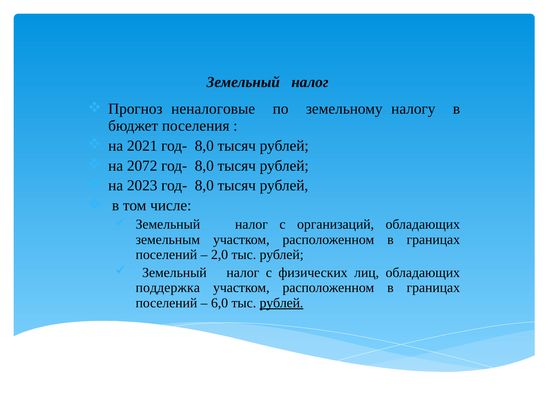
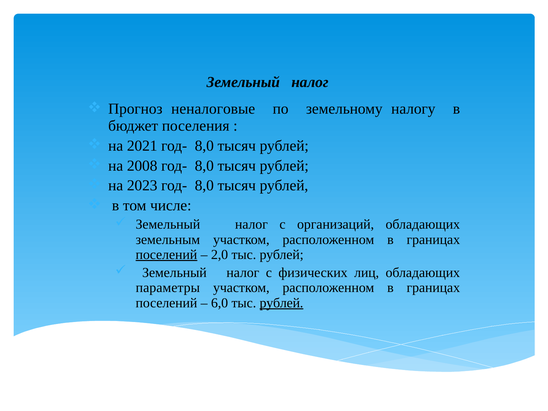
2072: 2072 -> 2008
поселений at (166, 255) underline: none -> present
поддержка: поддержка -> параметры
